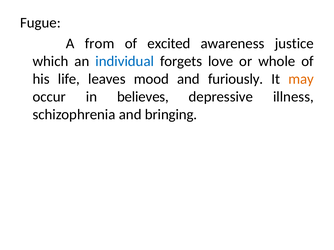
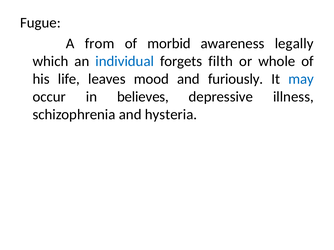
excited: excited -> morbid
justice: justice -> legally
love: love -> filth
may colour: orange -> blue
bringing: bringing -> hysteria
